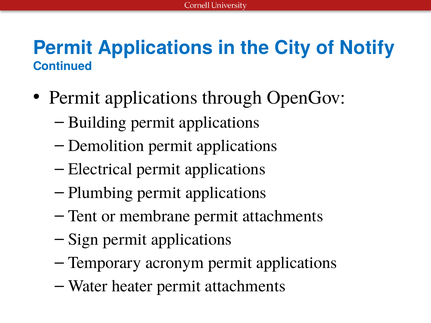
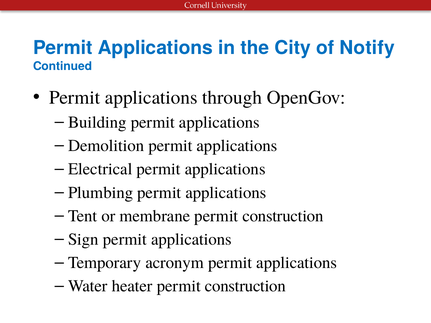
membrane permit attachments: attachments -> construction
heater permit attachments: attachments -> construction
